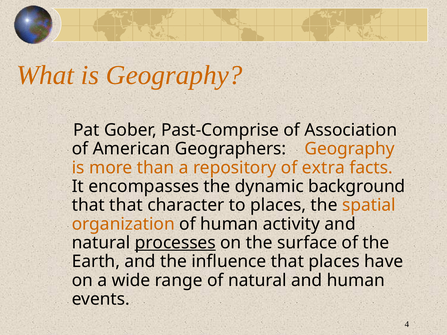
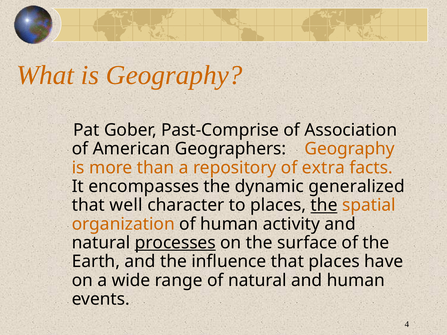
background: background -> generalized
that that: that -> well
the at (324, 205) underline: none -> present
